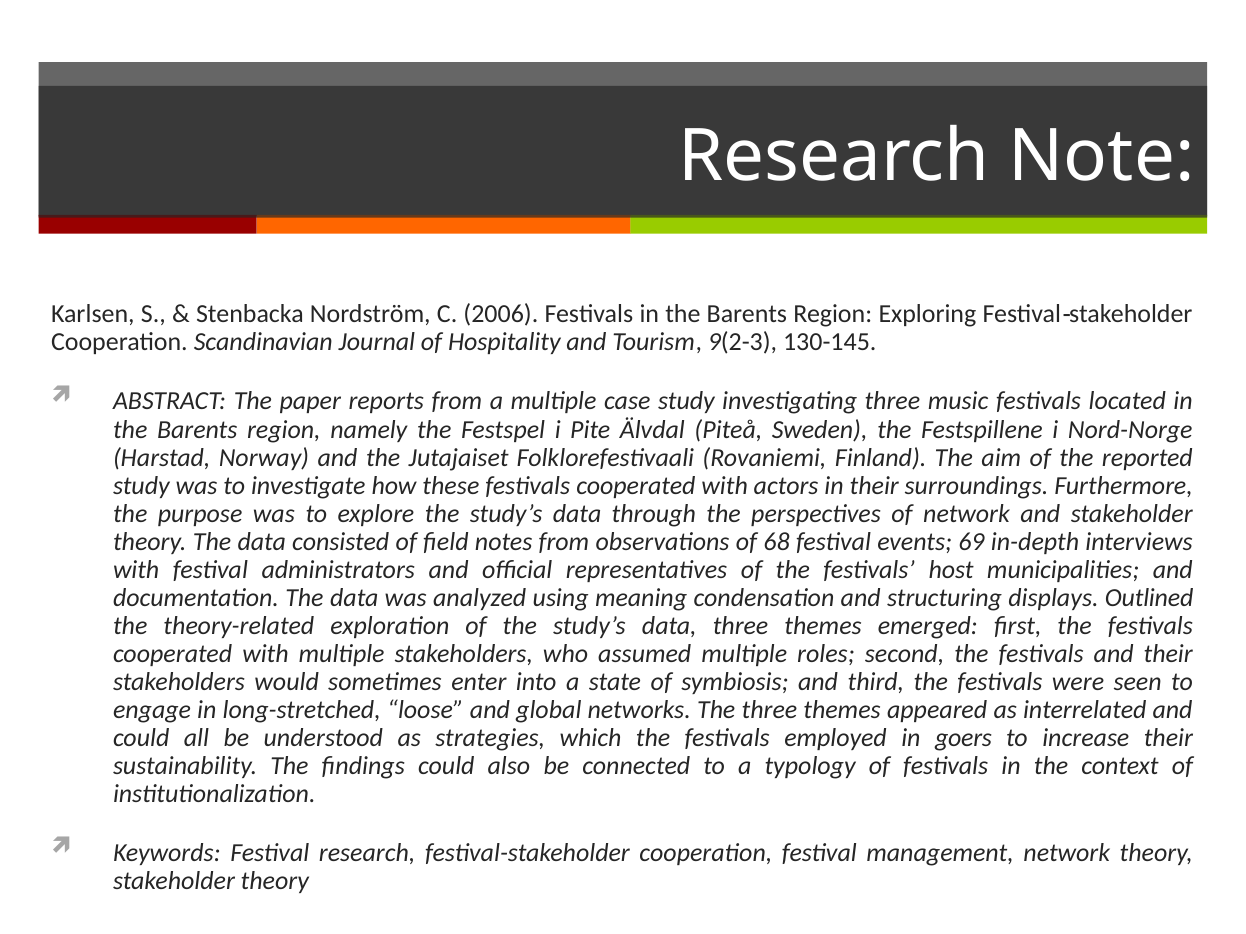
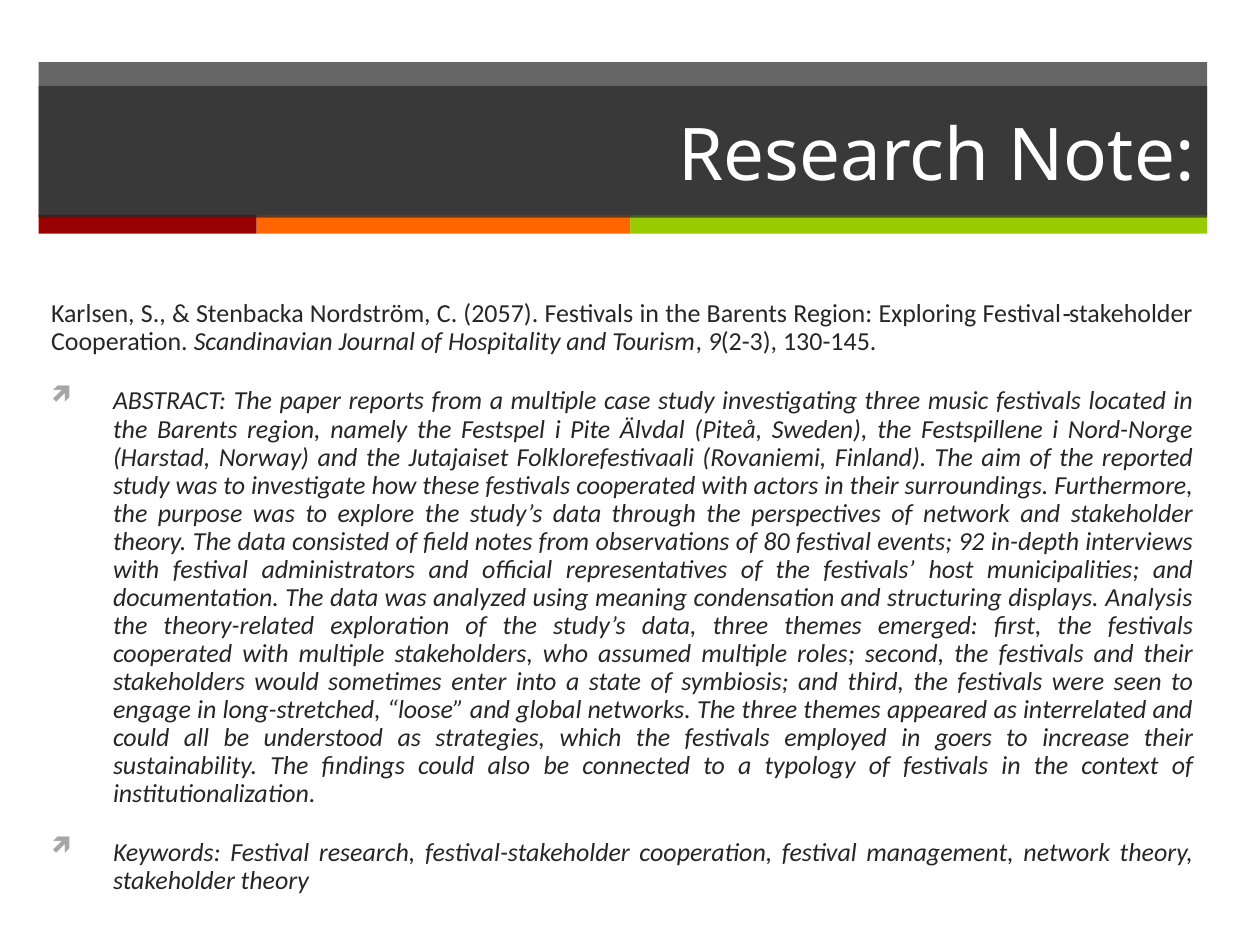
2006: 2006 -> 2057
68: 68 -> 80
69: 69 -> 92
Outlined: Outlined -> Analysis
